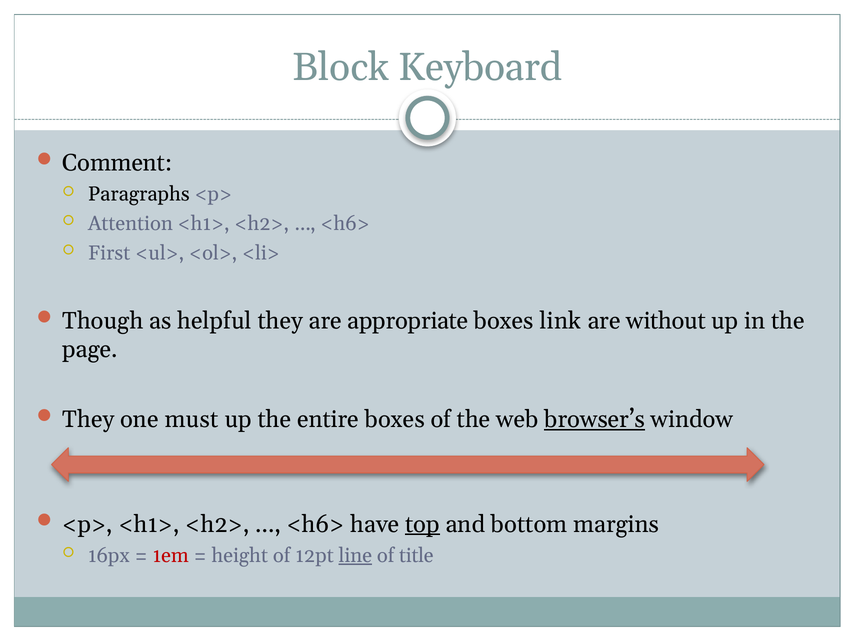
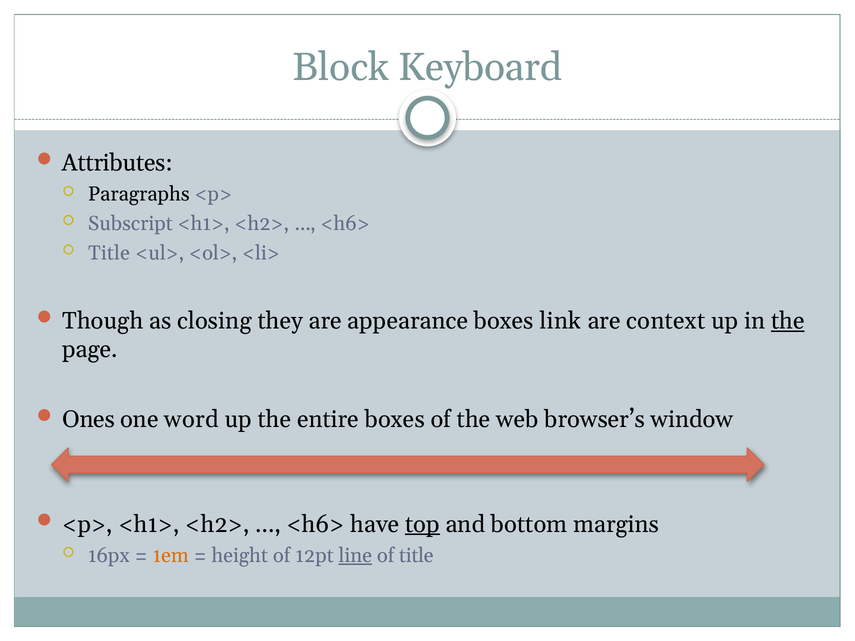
Comment: Comment -> Attributes
Attention: Attention -> Subscript
First at (109, 253): First -> Title
helpful: helpful -> closing
appropriate: appropriate -> appearance
without: without -> context
the at (788, 321) underline: none -> present
They at (88, 420): They -> Ones
must: must -> word
browser’s underline: present -> none
1em colour: red -> orange
